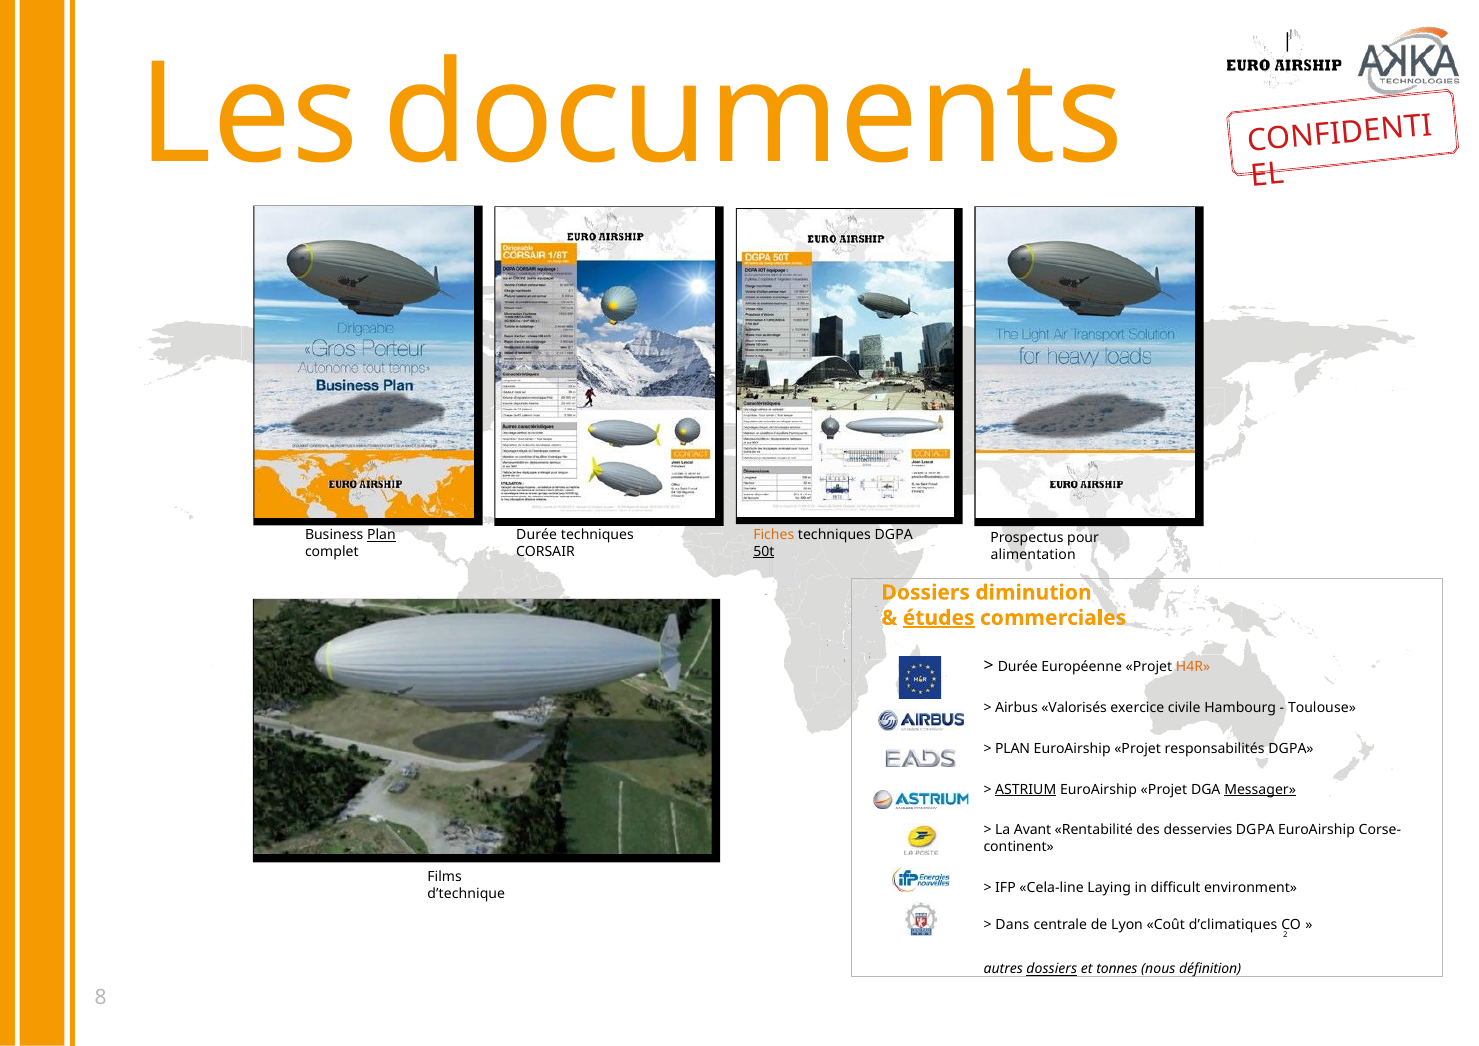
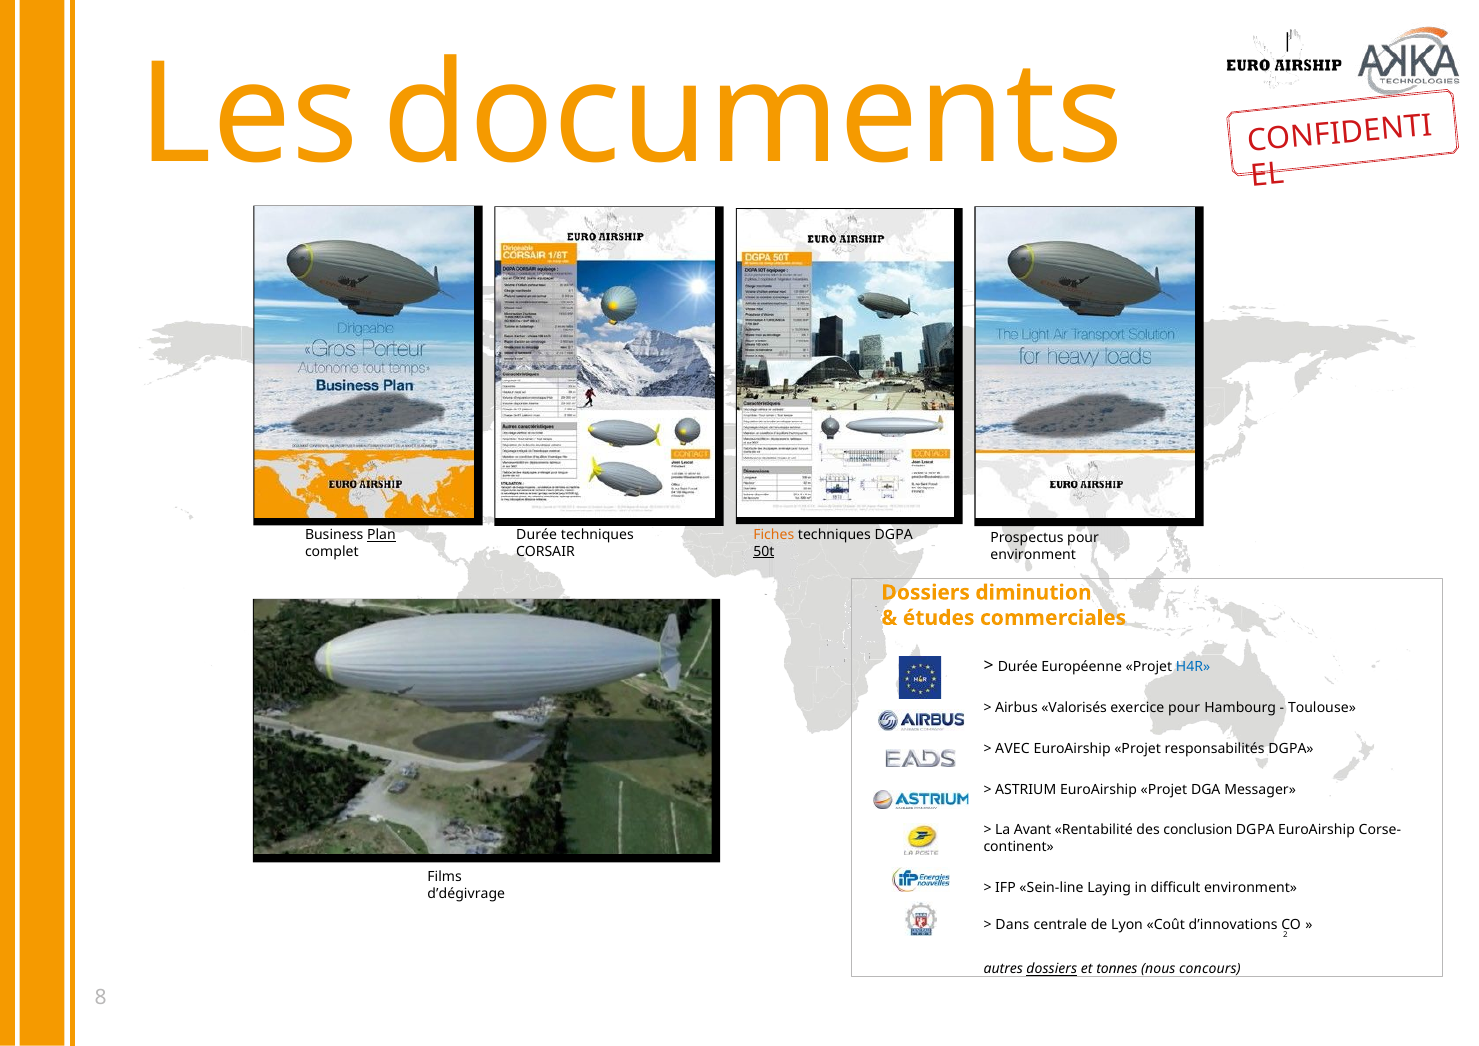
alimentation at (1033, 555): alimentation -> environment
études underline: present -> none
H4R colour: orange -> blue
exercice civile: civile -> pour
PLAN at (1013, 749): PLAN -> AVEC
ASTRIUM underline: present -> none
Messager underline: present -> none
desservies: desservies -> conclusion
Cela-line: Cela-line -> Sein-line
d’technique: d’technique -> d’dégivrage
d’climatiques: d’climatiques -> d’innovations
définition: définition -> concours
